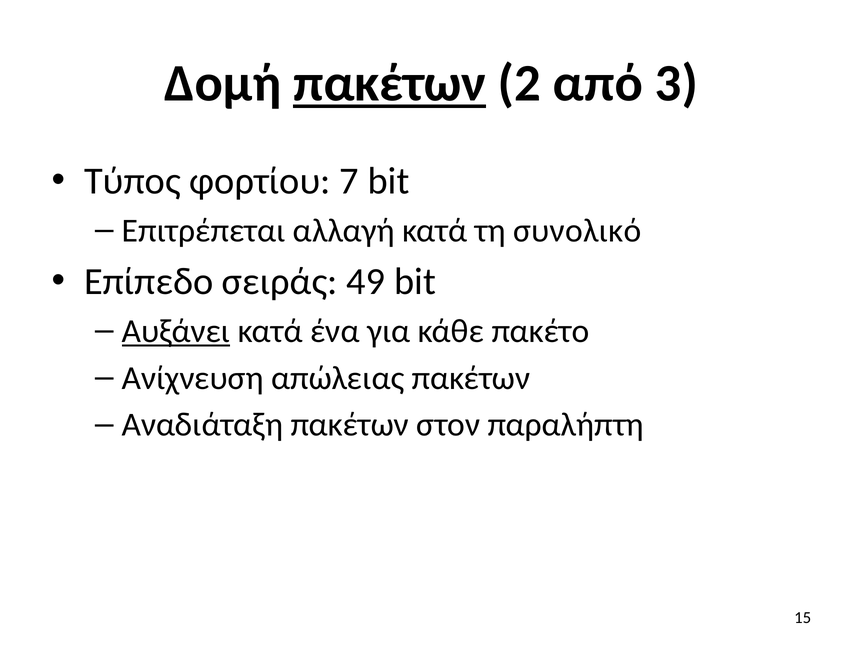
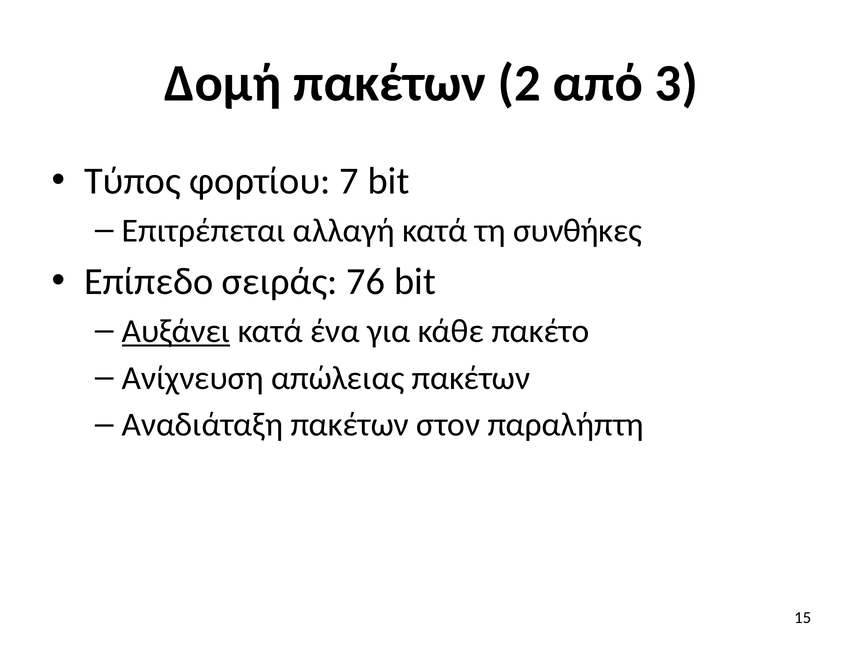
πακέτων at (390, 84) underline: present -> none
συνολικό: συνολικό -> συνθήκες
49: 49 -> 76
